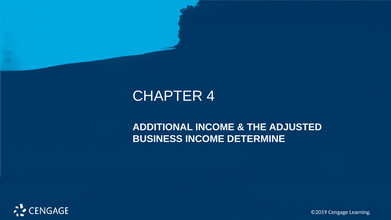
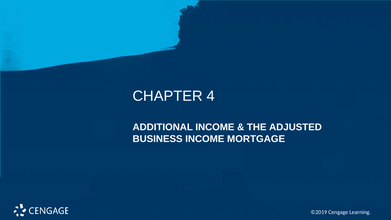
DETERMINE: DETERMINE -> MORTGAGE
